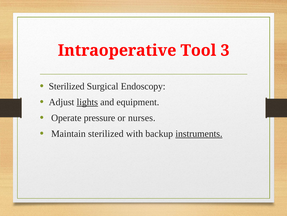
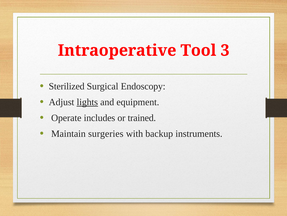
pressure: pressure -> includes
nurses: nurses -> trained
Maintain sterilized: sterilized -> surgeries
instruments underline: present -> none
